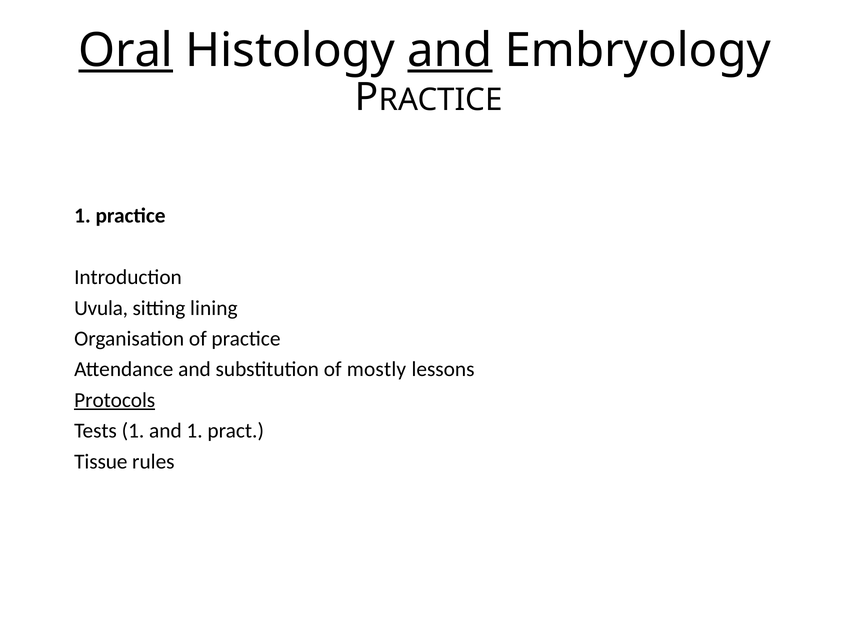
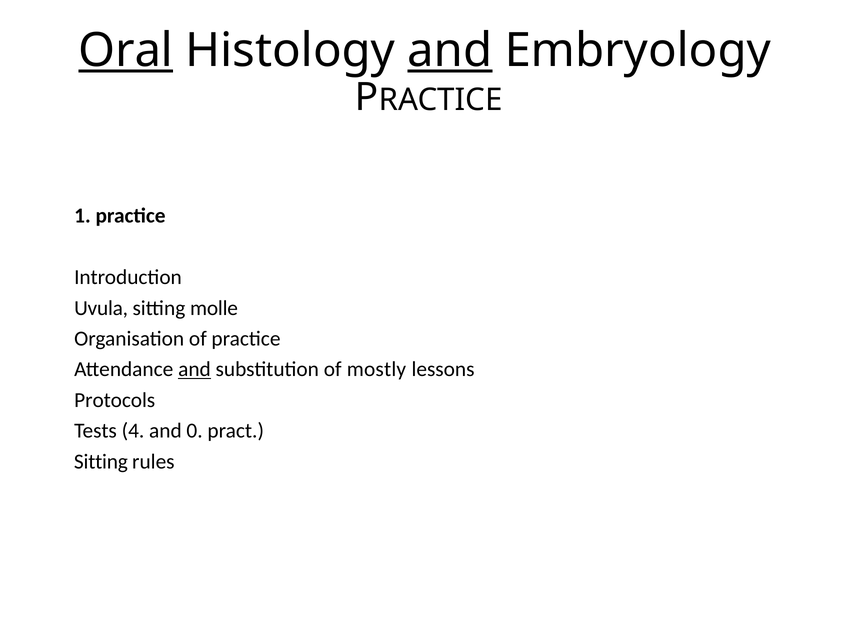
lining: lining -> molle
and at (194, 370) underline: none -> present
Protocols underline: present -> none
Tests 1: 1 -> 4
and 1: 1 -> 0
Tissue at (101, 462): Tissue -> Sitting
